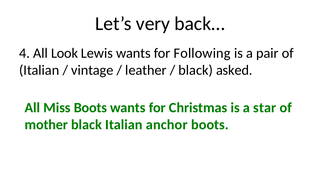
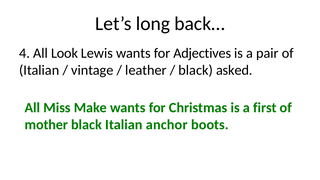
very: very -> long
Following: Following -> Adjectives
Miss Boots: Boots -> Make
star: star -> first
